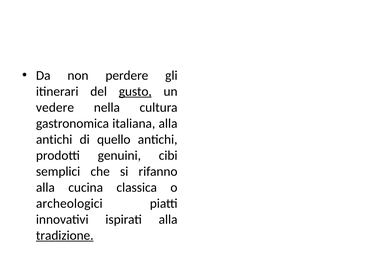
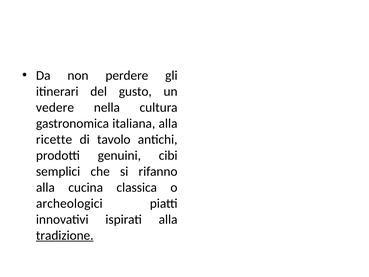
gusto underline: present -> none
antichi at (54, 139): antichi -> ricette
quello: quello -> tavolo
